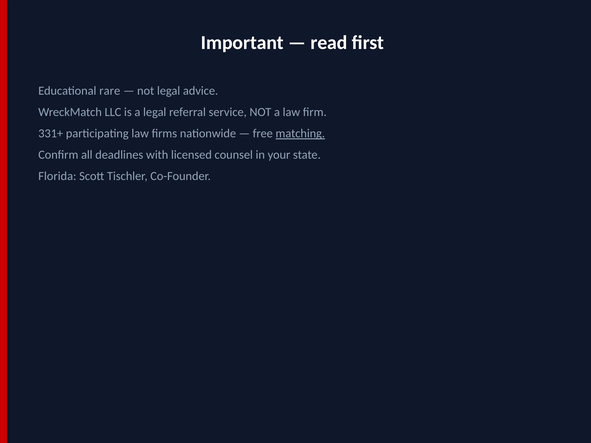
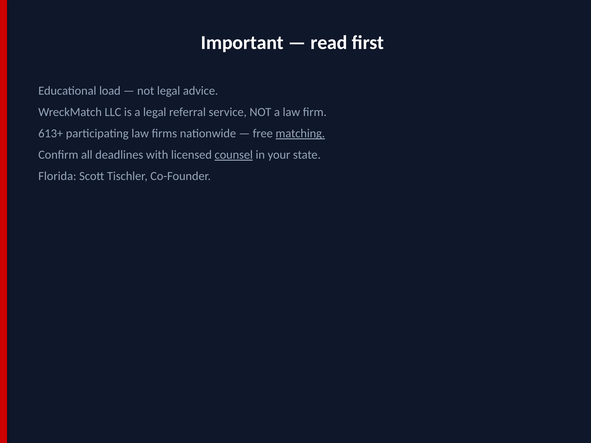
rare: rare -> load
331+: 331+ -> 613+
counsel underline: none -> present
